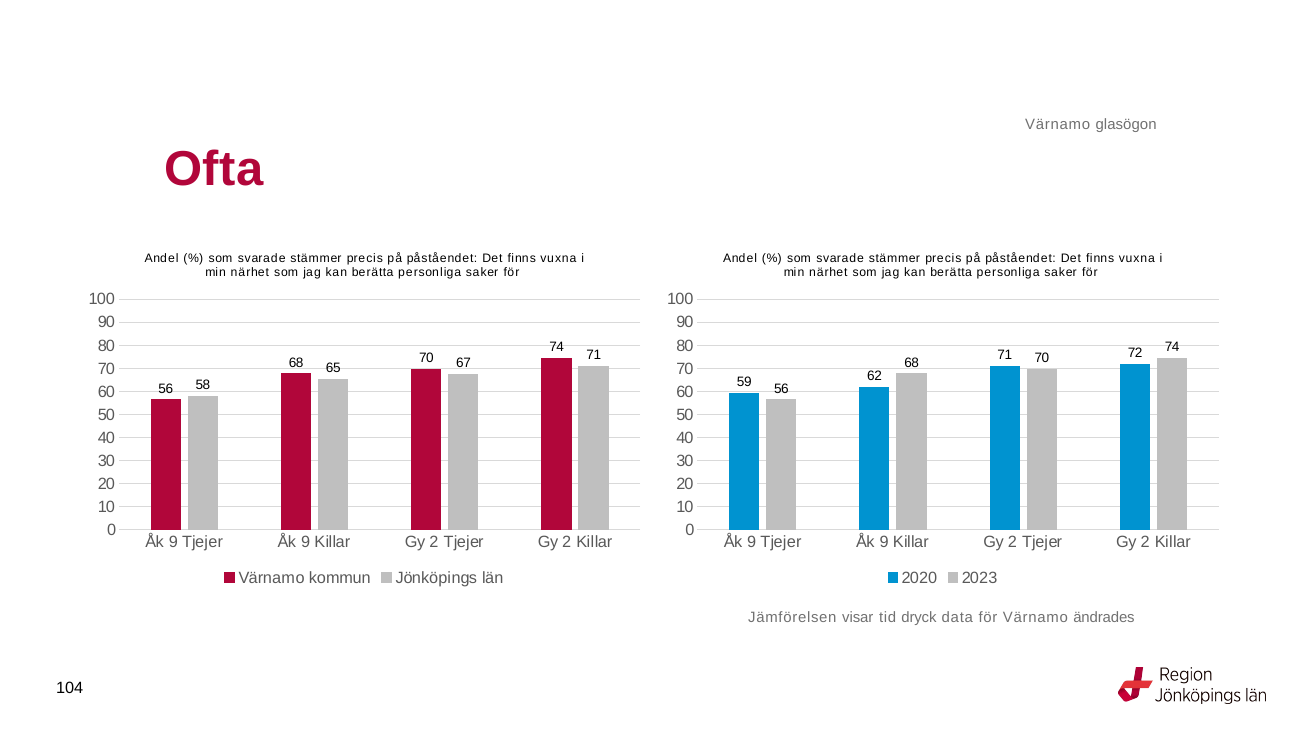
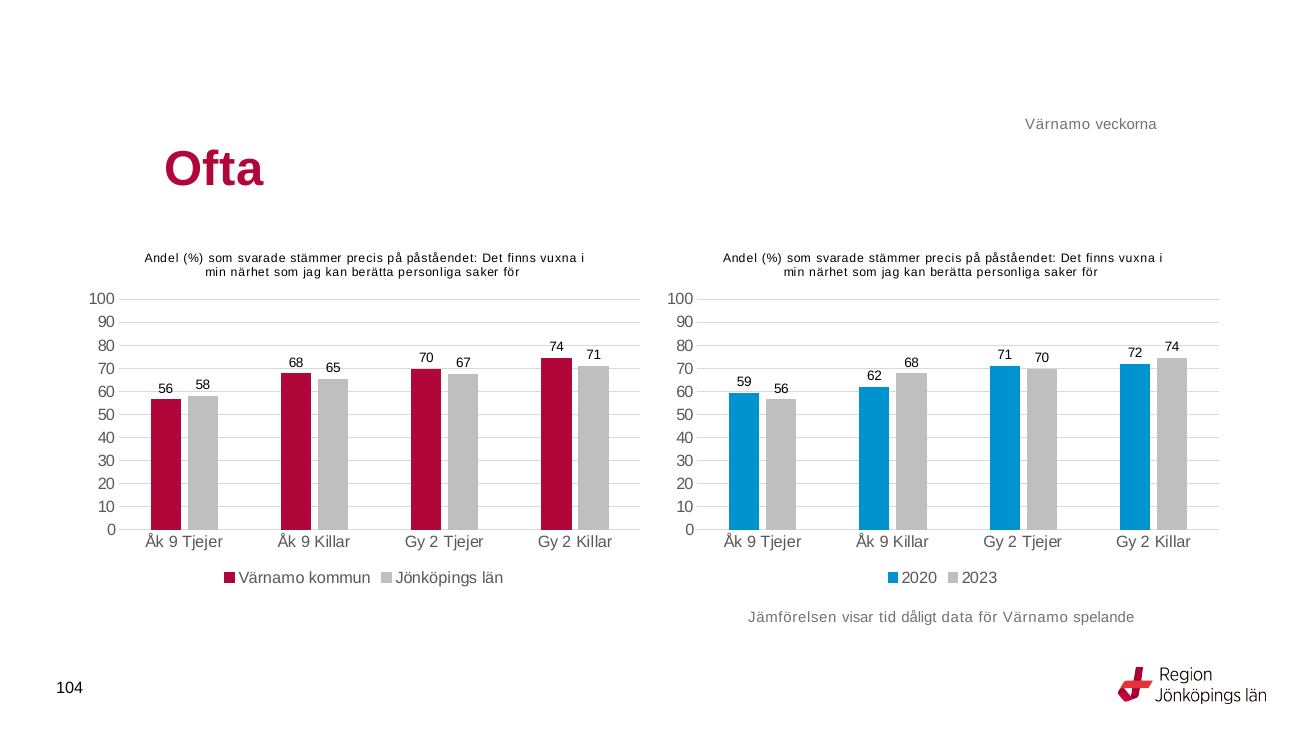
glasögon: glasögon -> veckorna
dryck: dryck -> dåligt
ändrades: ändrades -> spelande
